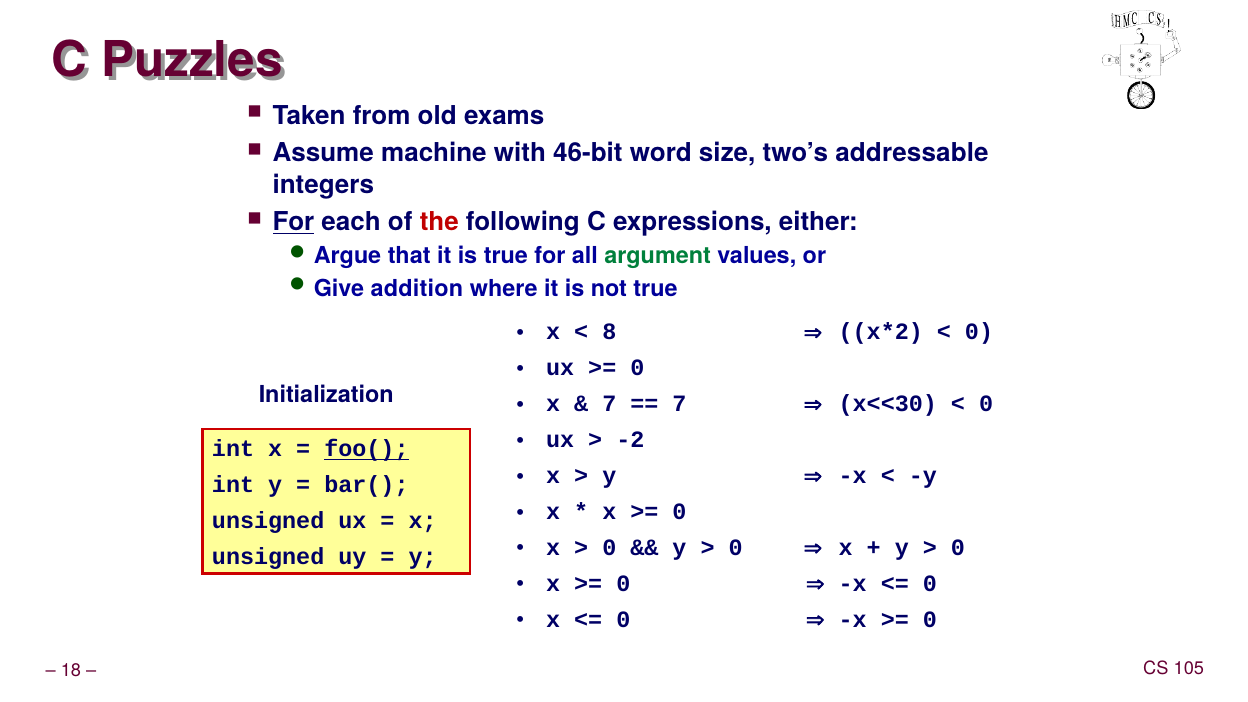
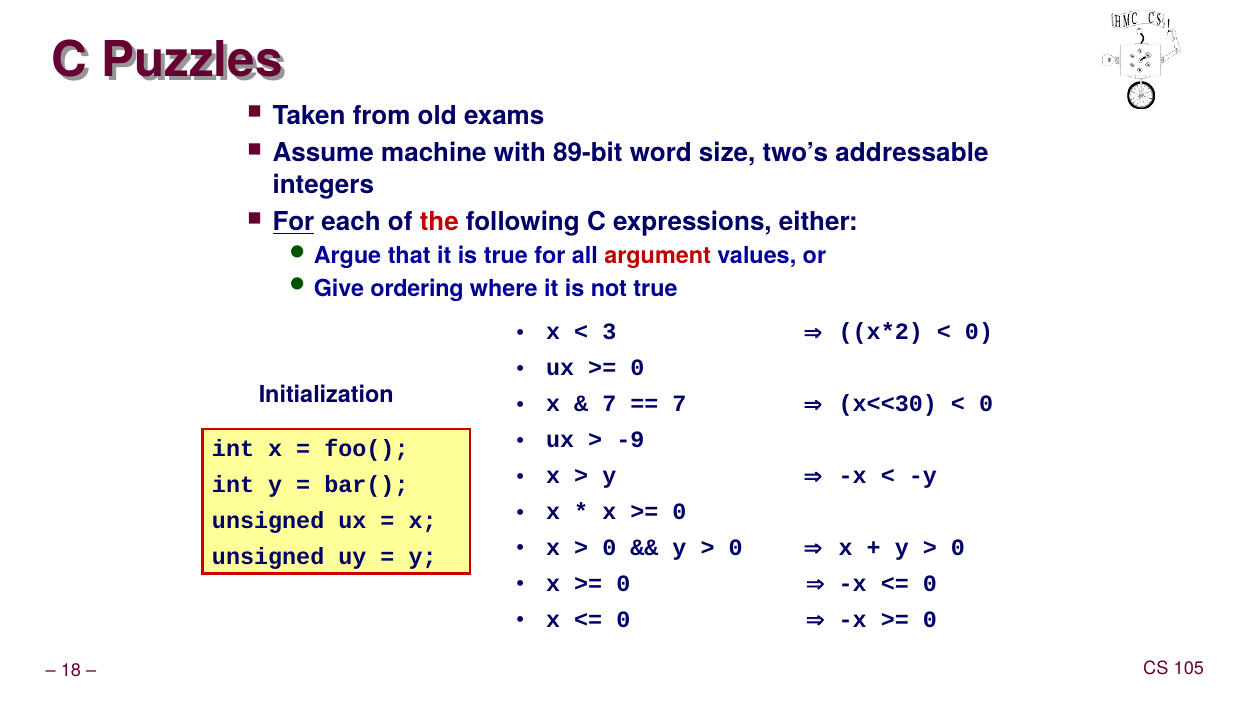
46-bit: 46-bit -> 89-bit
argument colour: green -> red
addition: addition -> ordering
8: 8 -> 3
-2: -2 -> -9
foo( underline: present -> none
